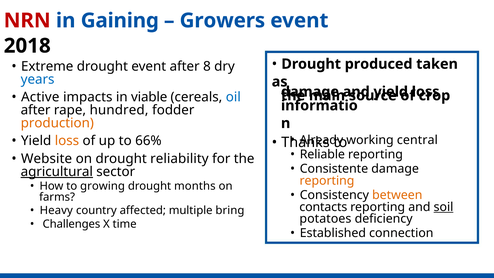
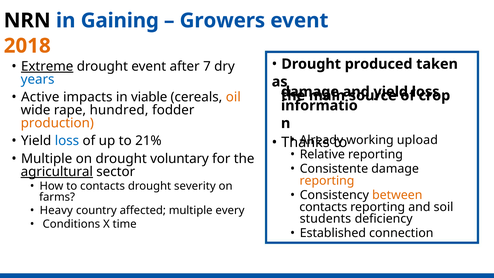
NRN colour: red -> black
2018 colour: black -> orange
Extreme underline: none -> present
8: 8 -> 7
oil colour: blue -> orange
after at (36, 110): after -> wide
central: central -> upload
loss at (67, 141) colour: orange -> blue
66%: 66% -> 21%
Reliable: Reliable -> Relative
Website at (47, 159): Website -> Multiple
reliability: reliability -> voluntary
to growing: growing -> contacts
months: months -> severity
soil underline: present -> none
bring: bring -> every
Challenges: Challenges -> Conditions
potatoes: potatoes -> students
